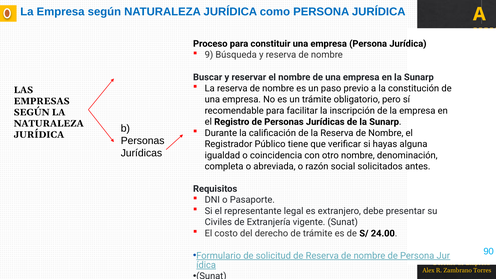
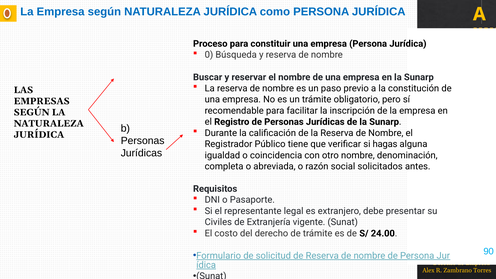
9: 9 -> 0
hayas: hayas -> hagas
